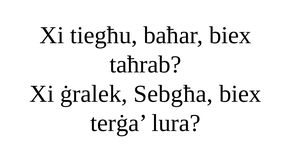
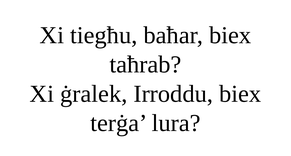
Sebgħa: Sebgħa -> Irroddu
